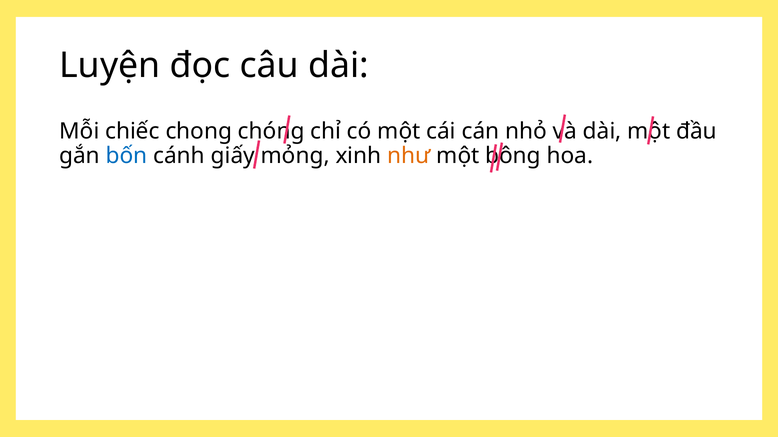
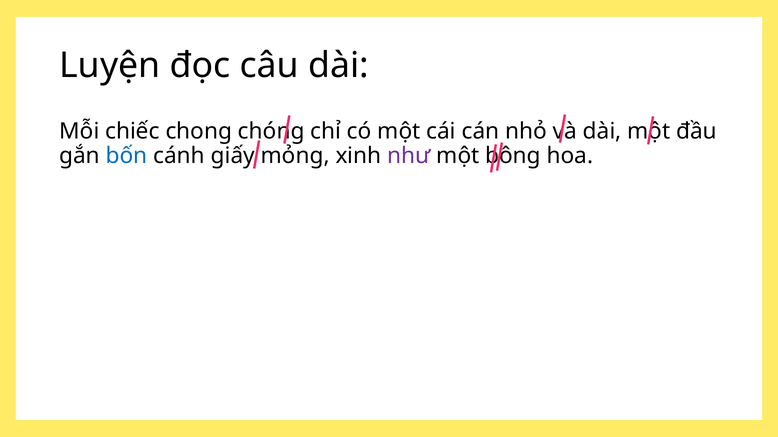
như colour: orange -> purple
